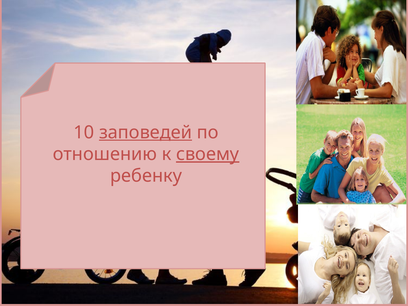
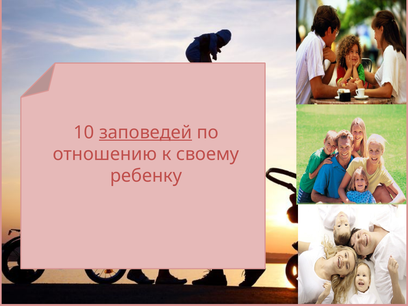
своему underline: present -> none
